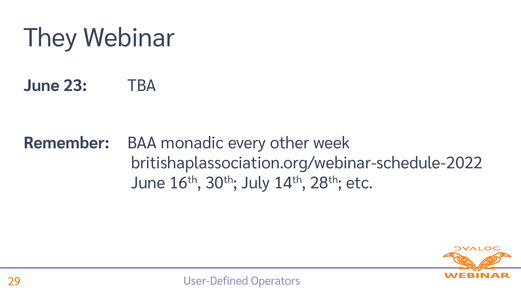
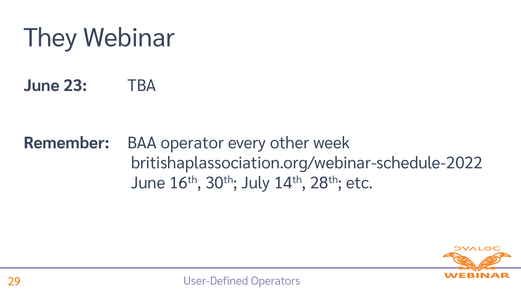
monadic: monadic -> operator
